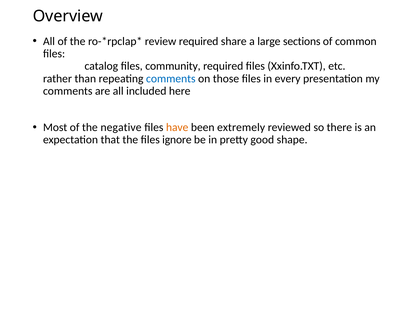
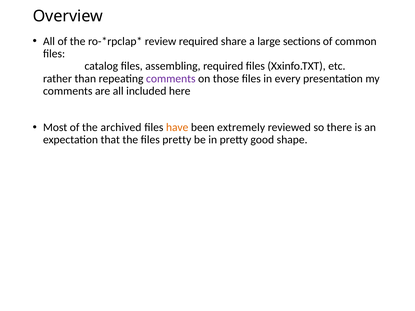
community: community -> assembling
comments at (171, 79) colour: blue -> purple
negative: negative -> archived
files ignore: ignore -> pretty
